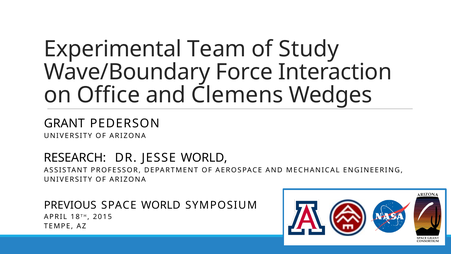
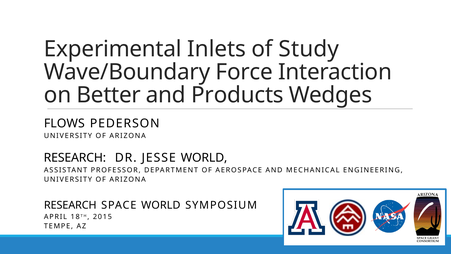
Team: Team -> Inlets
Office: Office -> Better
Clemens: Clemens -> Products
GRANT: GRANT -> FLOWS
PREVIOUS at (70, 205): PREVIOUS -> RESEARCH
